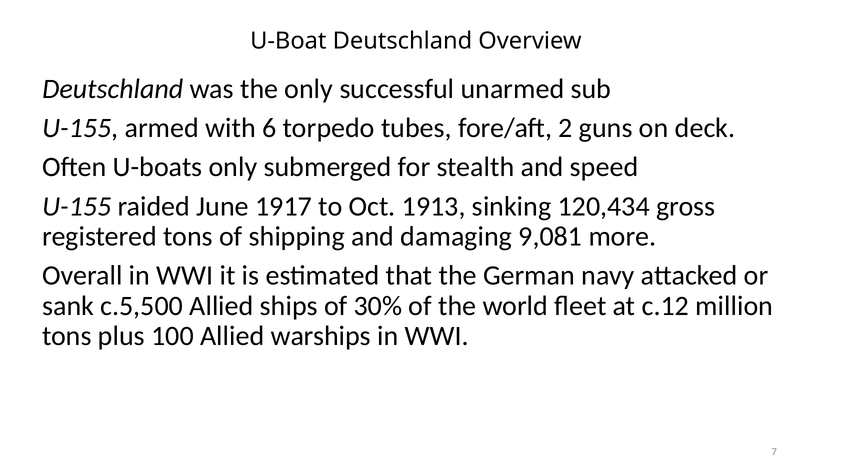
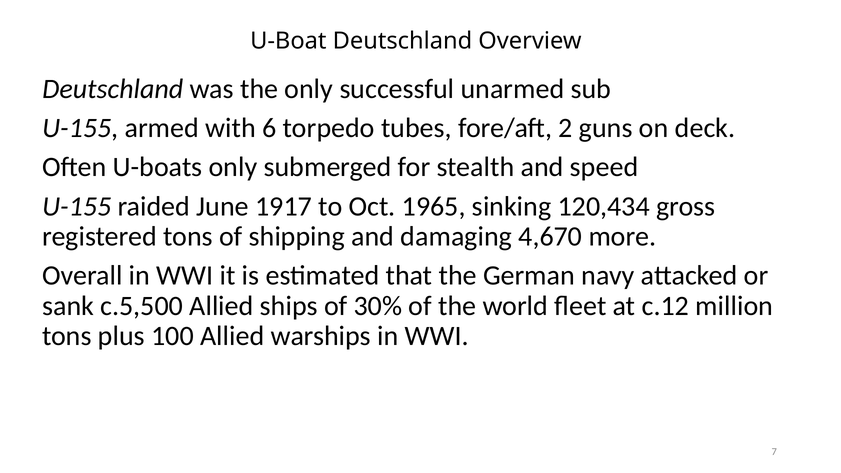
1913: 1913 -> 1965
9,081: 9,081 -> 4,670
